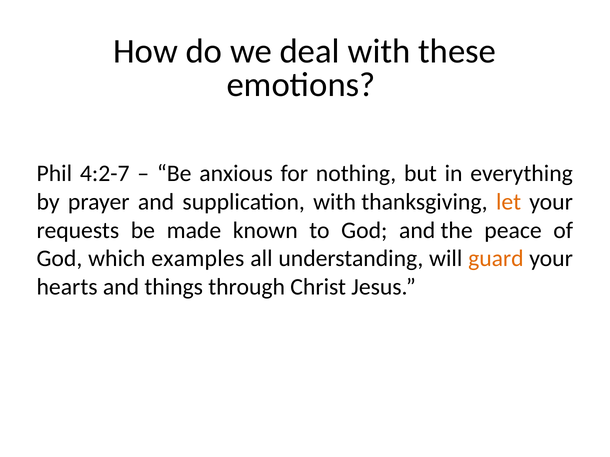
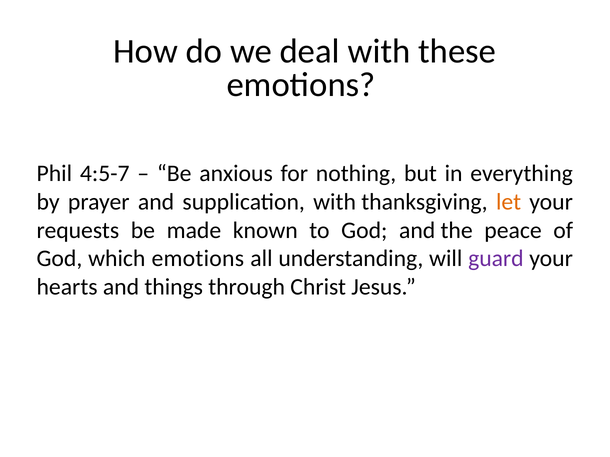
4:2-7: 4:2-7 -> 4:5-7
which examples: examples -> emotions
guard colour: orange -> purple
